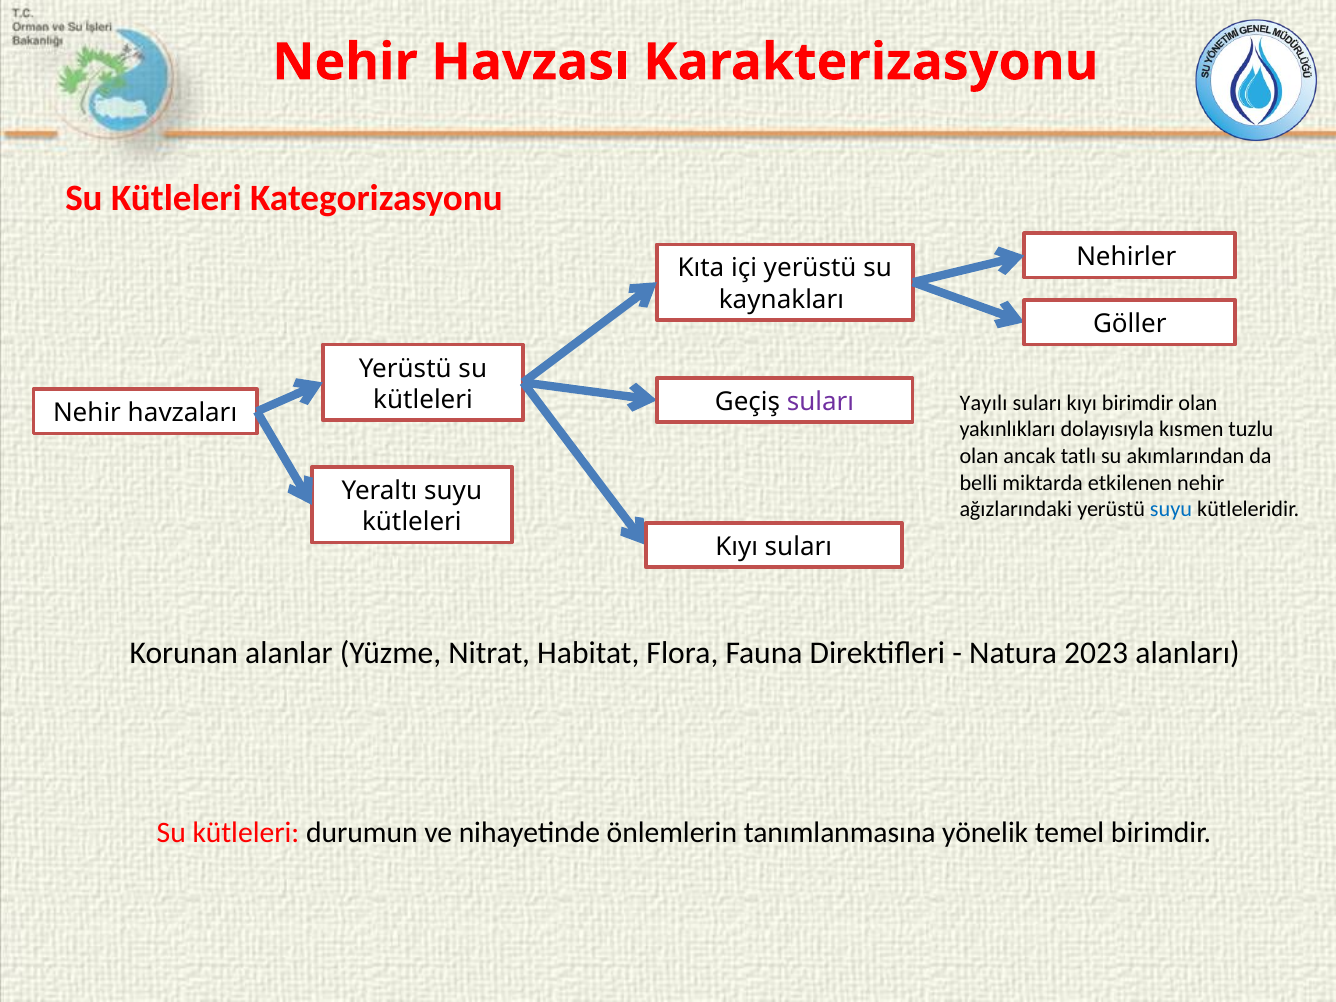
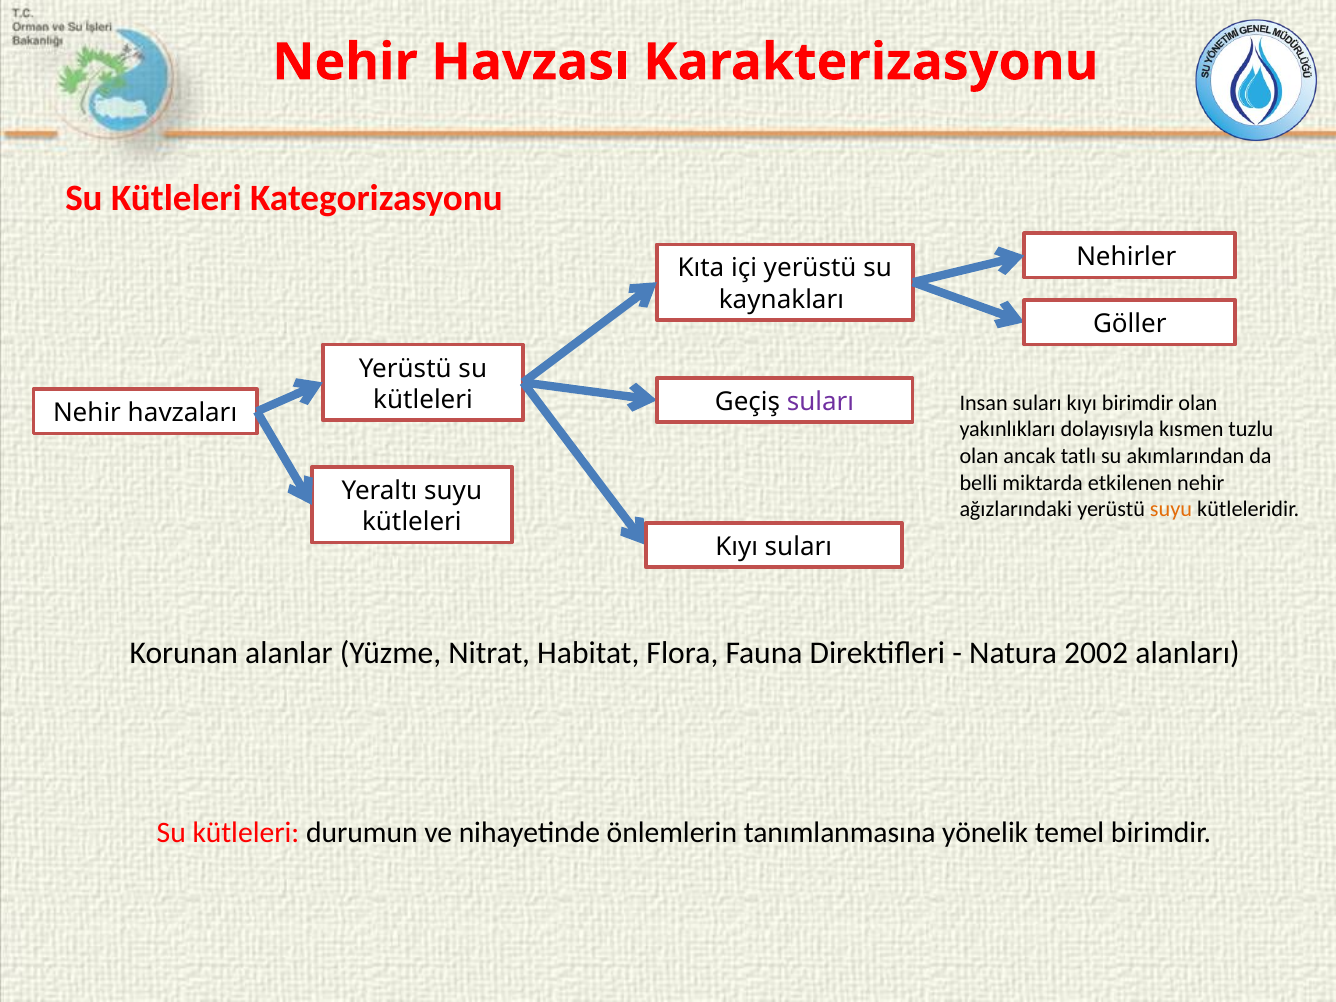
Yayılı: Yayılı -> Insan
suyu at (1171, 510) colour: blue -> orange
2023: 2023 -> 2002
